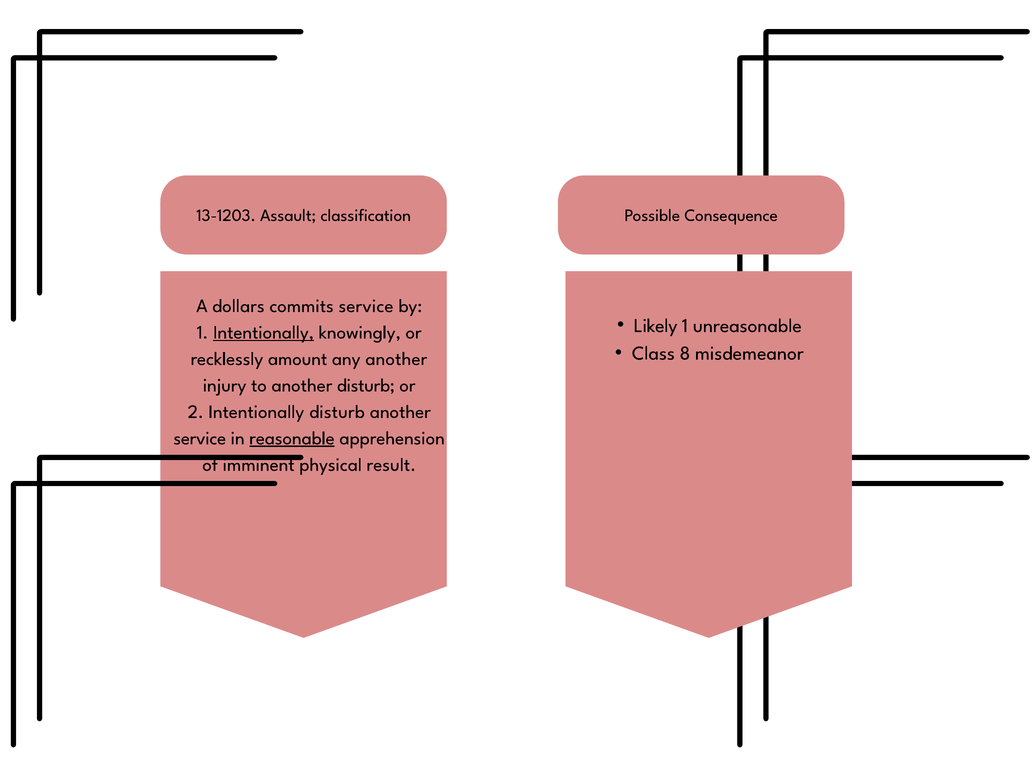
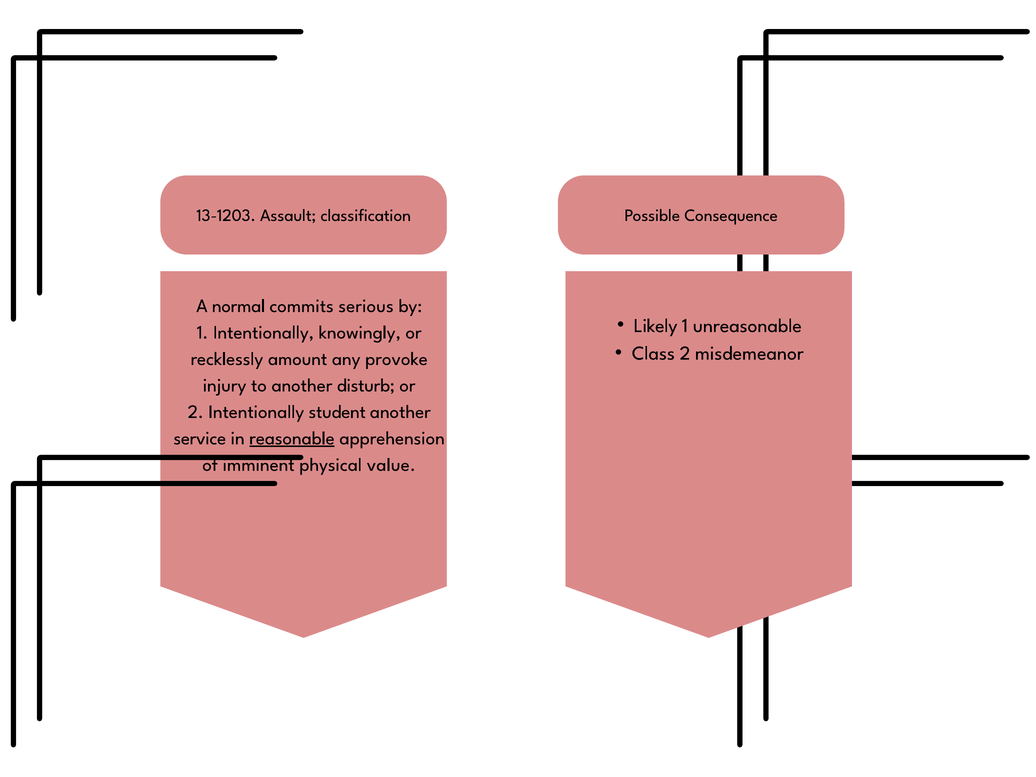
dollars: dollars -> normal
commits service: service -> serious
Intentionally at (264, 332) underline: present -> none
Class 8: 8 -> 2
any another: another -> provoke
Intentionally disturb: disturb -> student
result: result -> value
